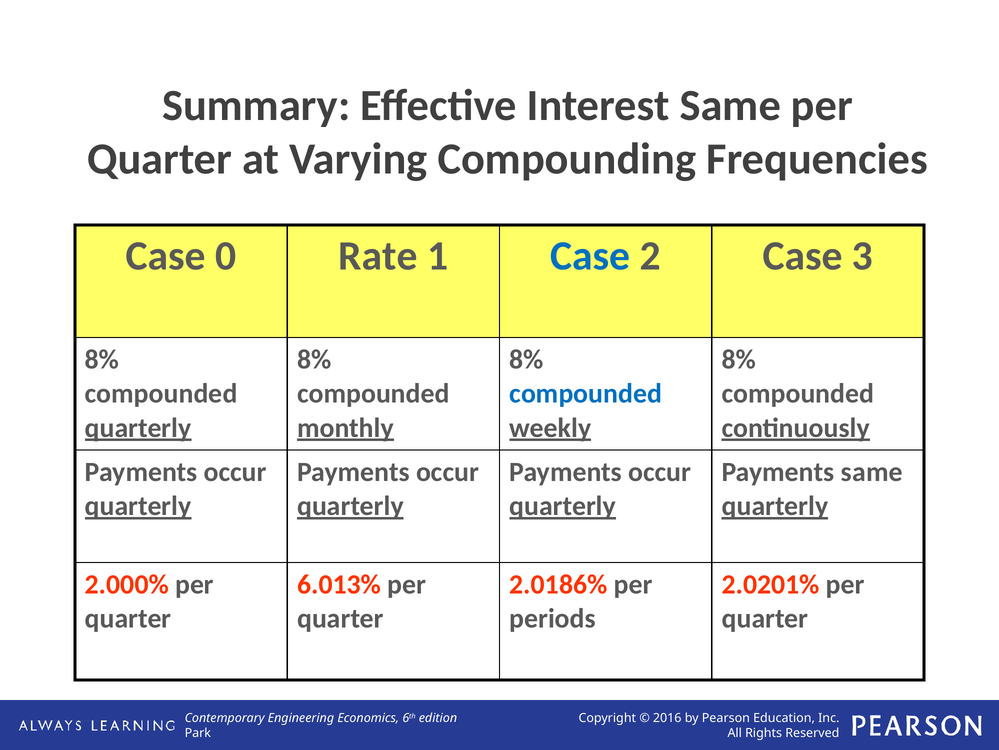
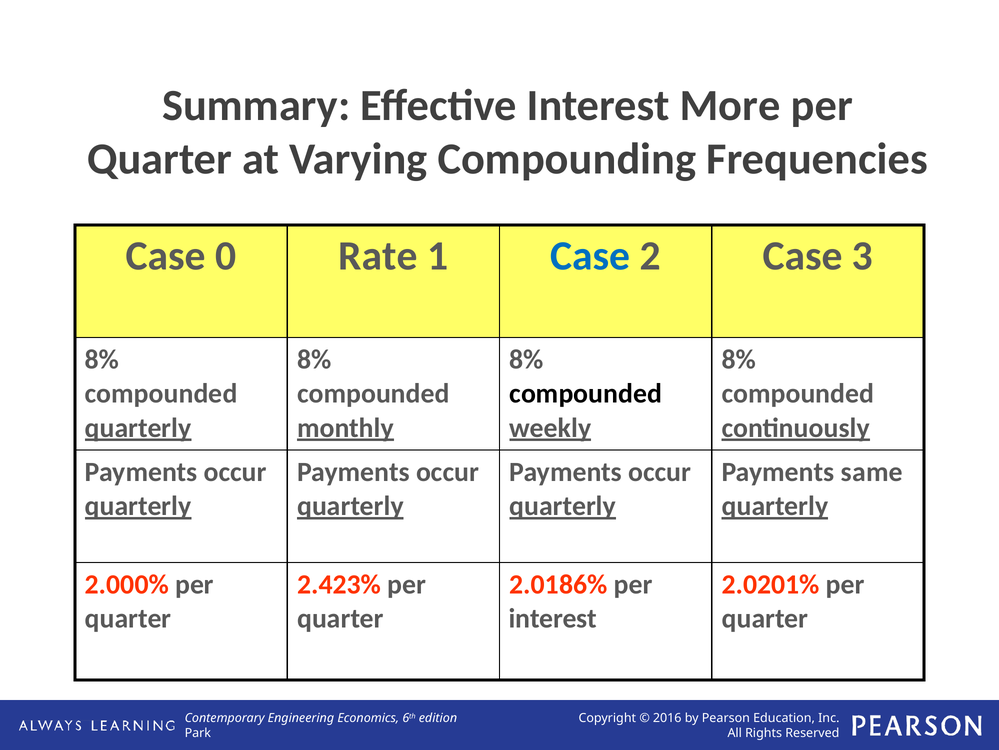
Interest Same: Same -> More
compounded at (586, 393) colour: blue -> black
6.013%: 6.013% -> 2.423%
periods at (553, 618): periods -> interest
